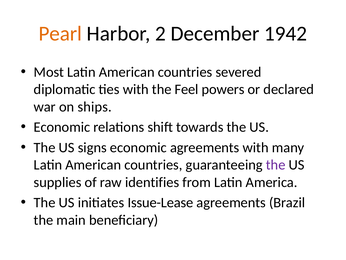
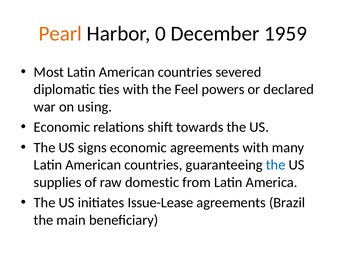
2: 2 -> 0
1942: 1942 -> 1959
ships: ships -> using
the at (276, 165) colour: purple -> blue
identifies: identifies -> domestic
